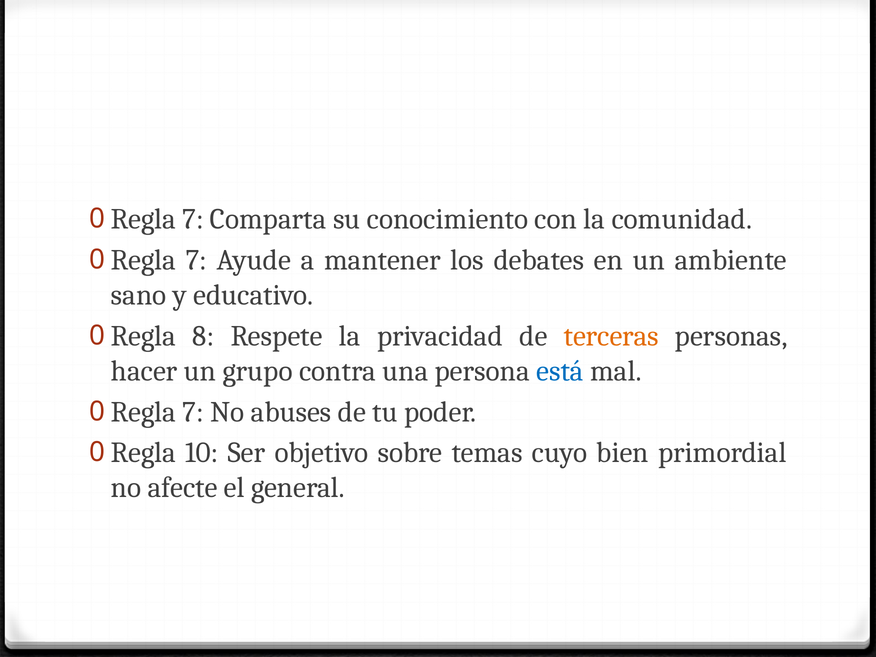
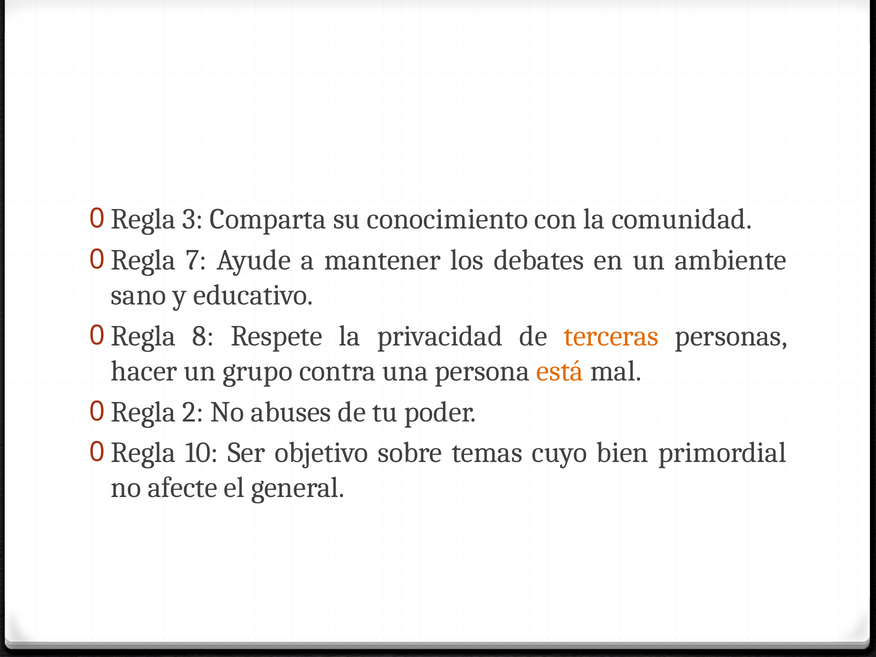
7 at (193, 219): 7 -> 3
está colour: blue -> orange
7 at (193, 412): 7 -> 2
